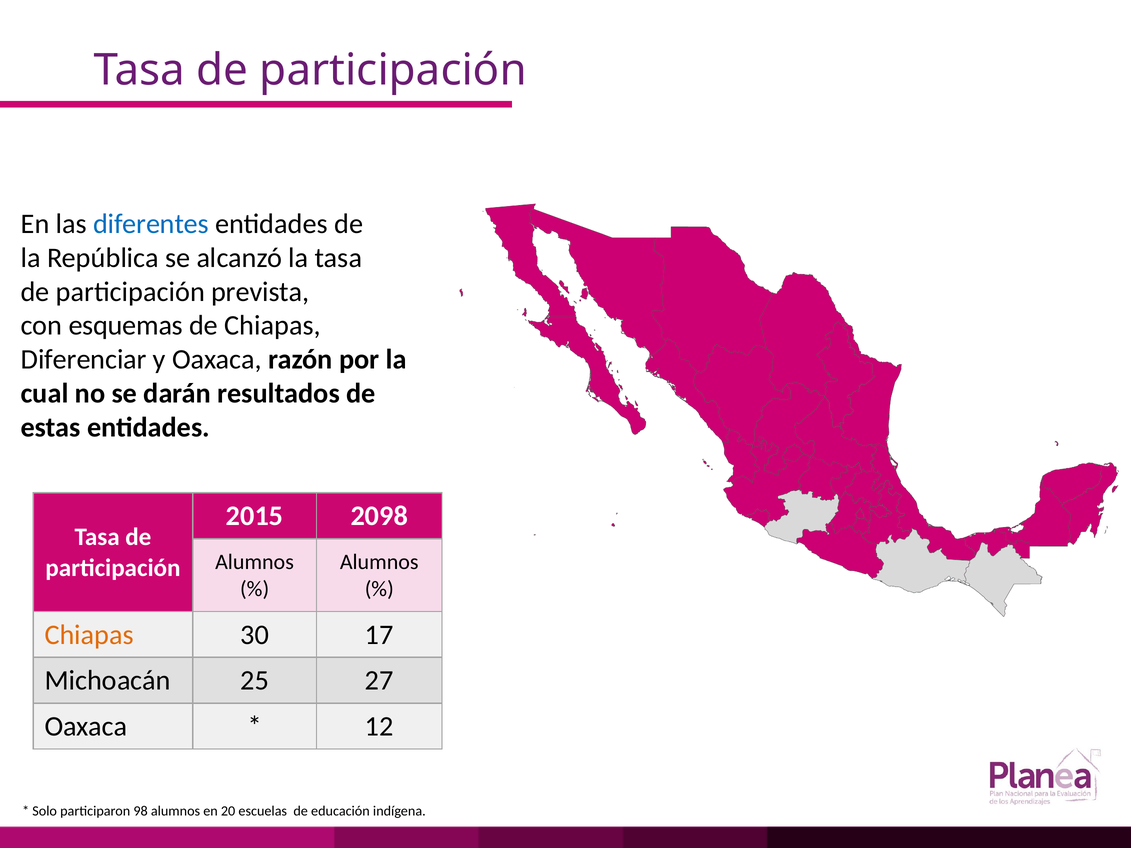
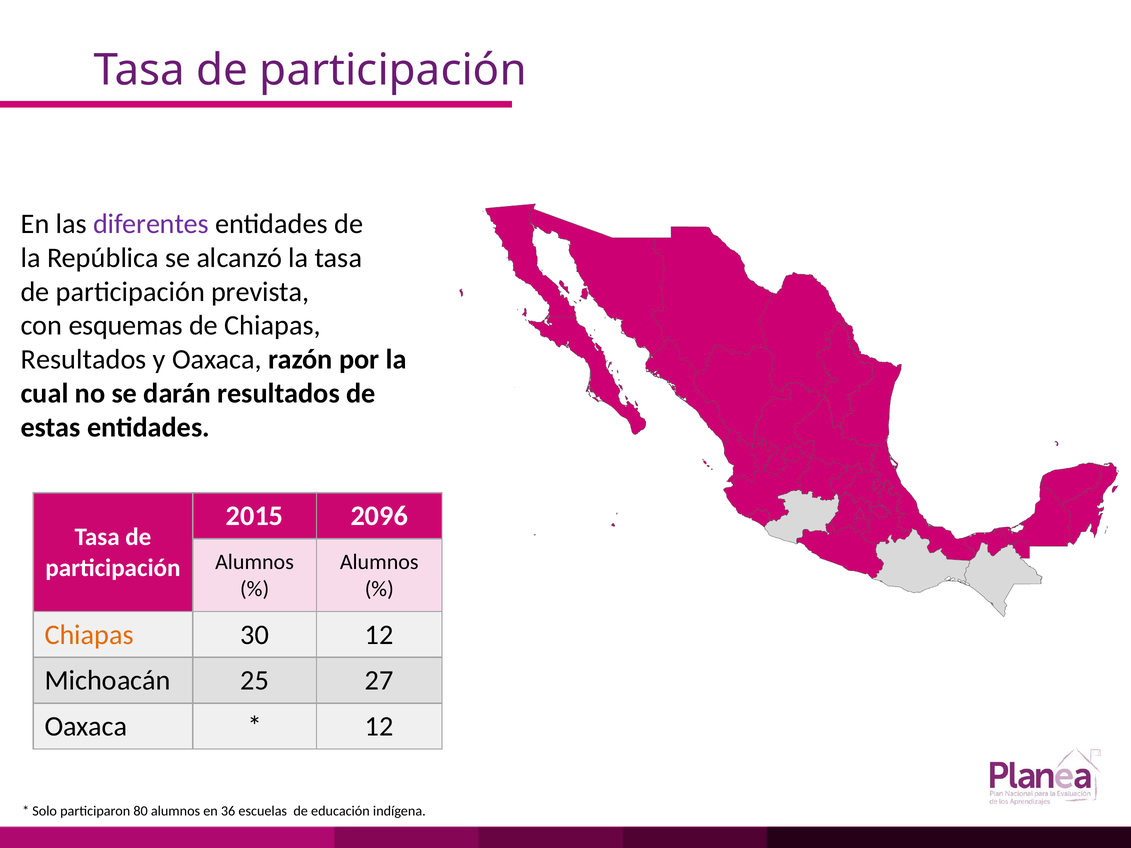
diferentes colour: blue -> purple
Diferenciar at (84, 360): Diferenciar -> Resultados
2098: 2098 -> 2096
30 17: 17 -> 12
98: 98 -> 80
20: 20 -> 36
